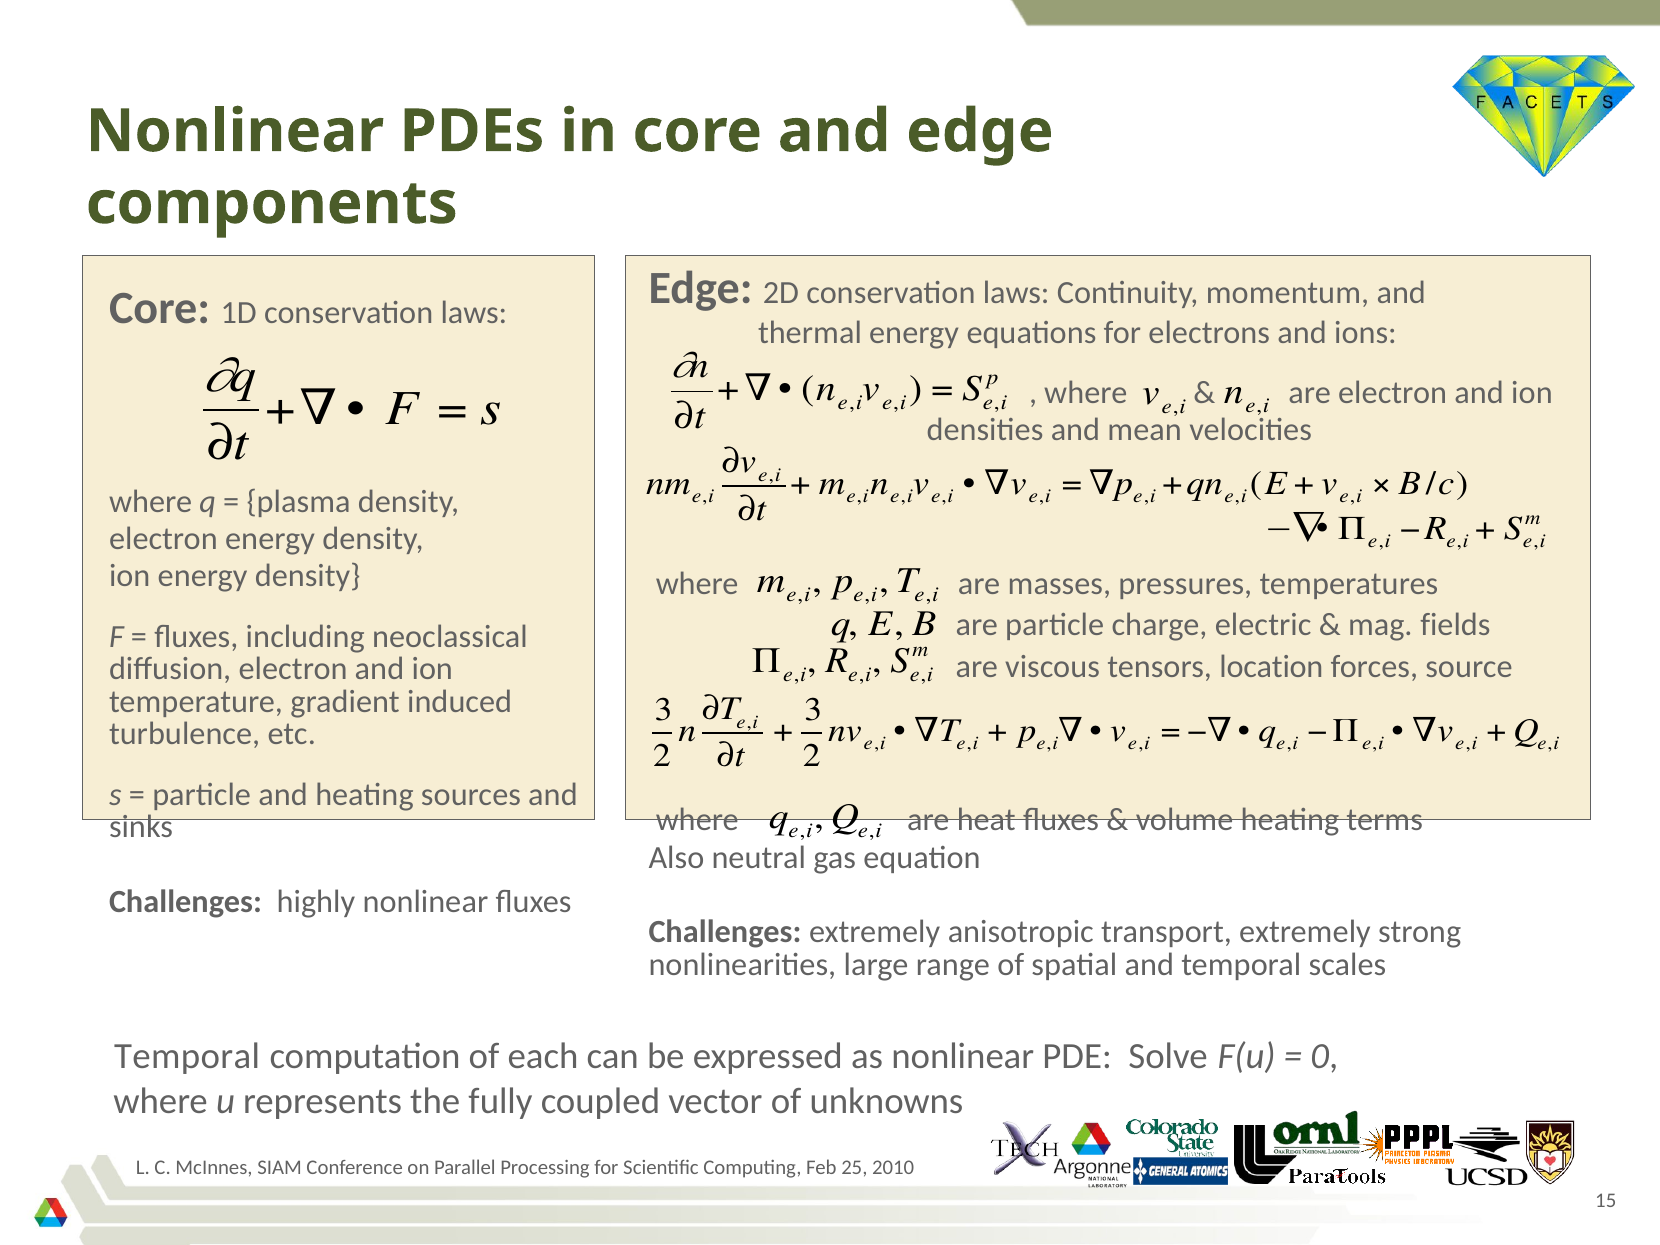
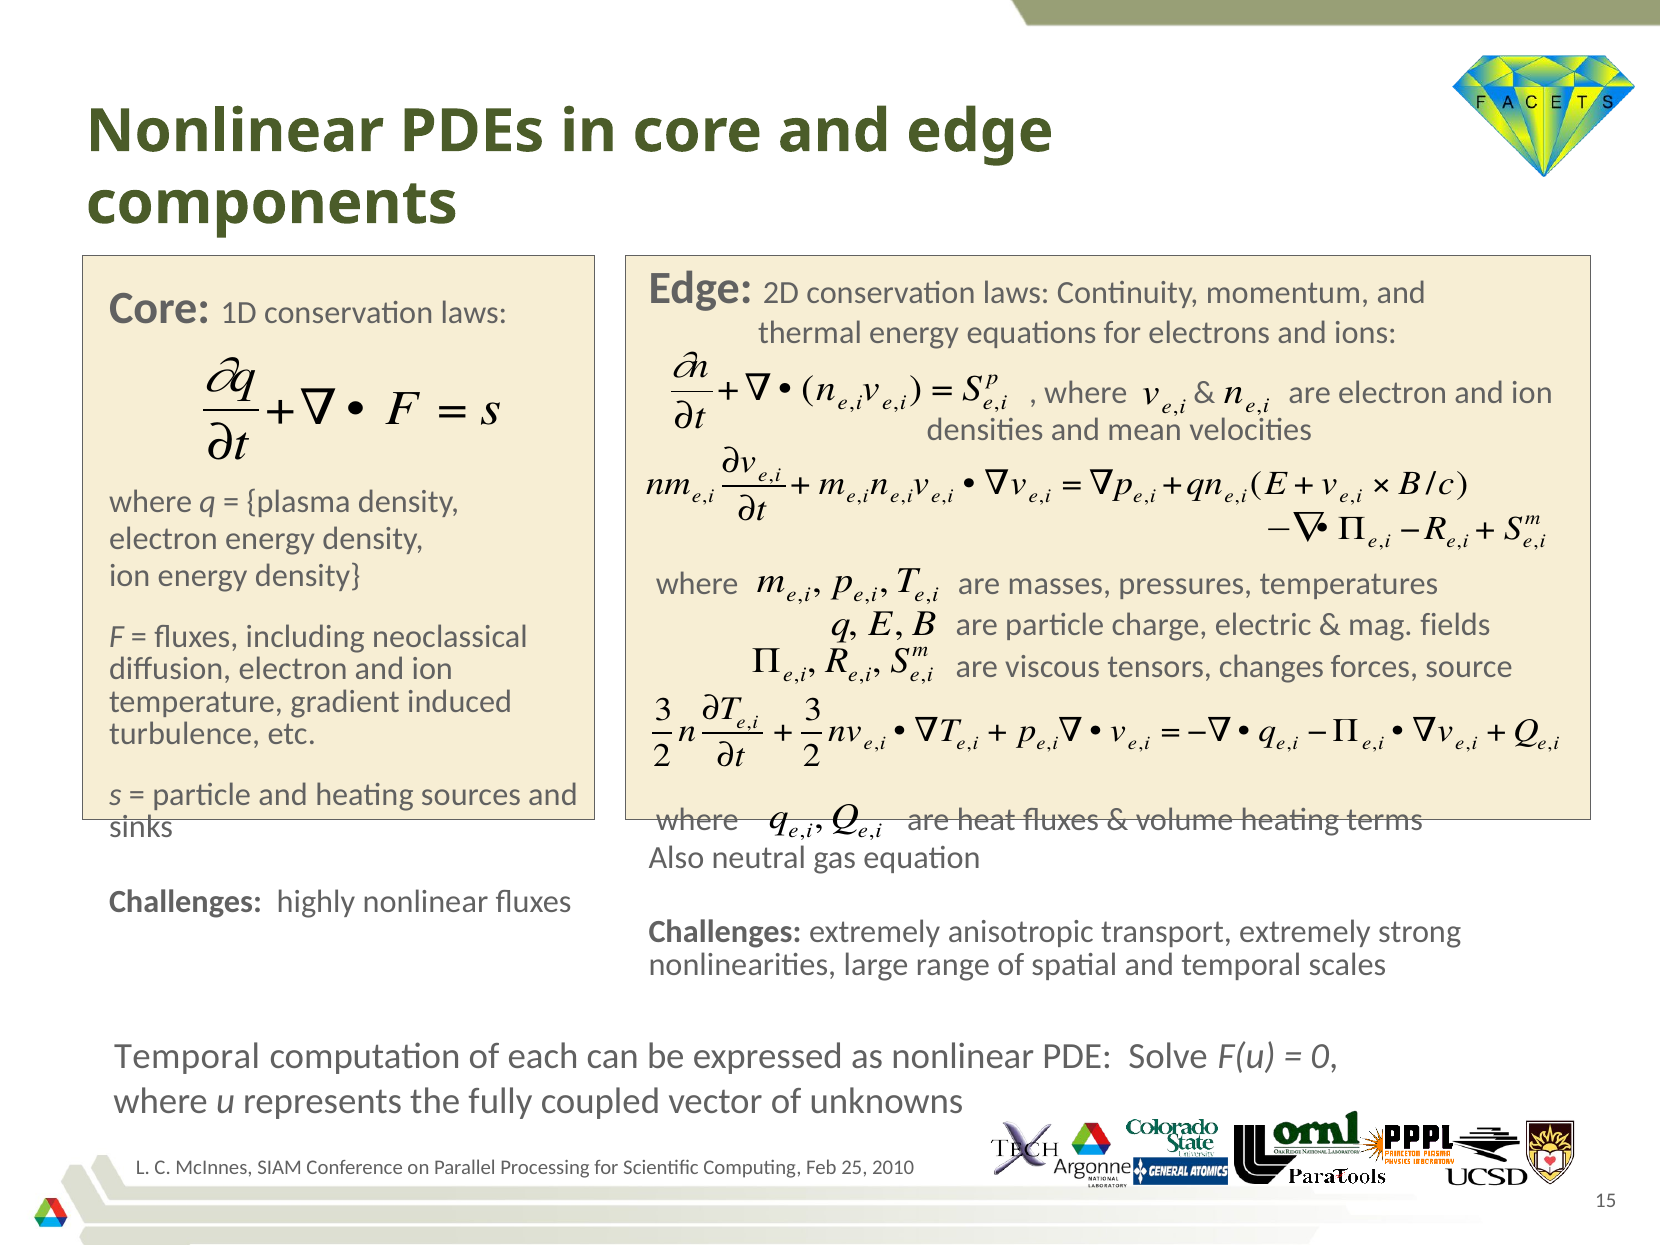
location: location -> changes
